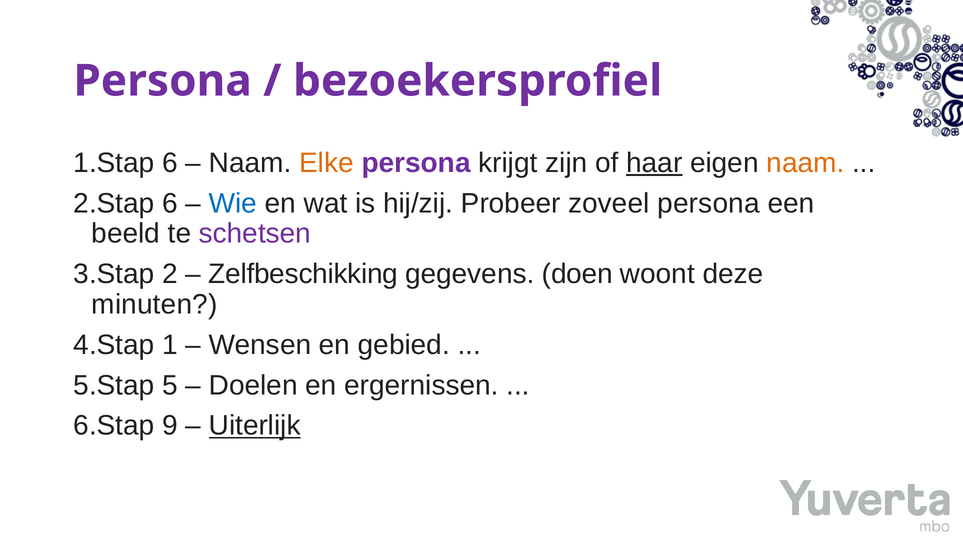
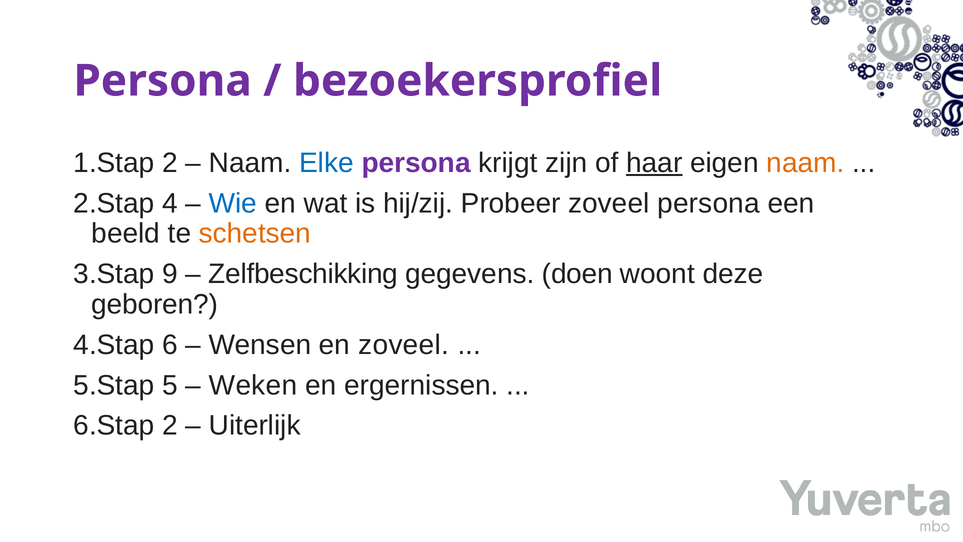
6 at (170, 163): 6 -> 2
Elke colour: orange -> blue
6 at (170, 203): 6 -> 4
schetsen colour: purple -> orange
2: 2 -> 9
minuten: minuten -> geboren
1: 1 -> 6
en gebied: gebied -> zoveel
Doelen: Doelen -> Weken
9 at (170, 425): 9 -> 2
Uiterlijk underline: present -> none
